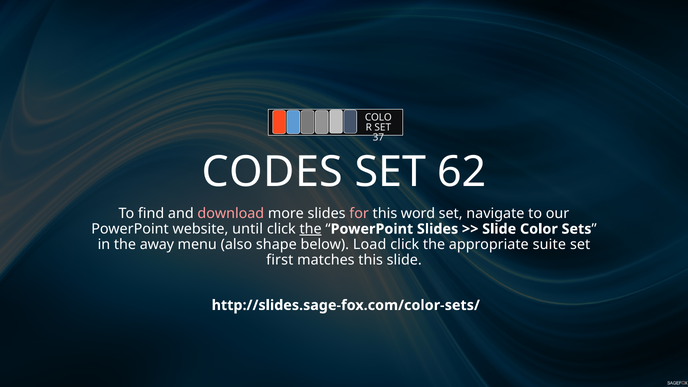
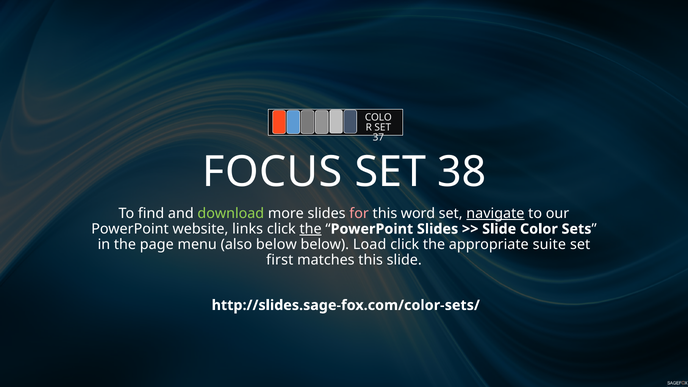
CODES: CODES -> FOCUS
62: 62 -> 38
download colour: pink -> light green
navigate underline: none -> present
until: until -> links
away: away -> page
also shape: shape -> below
